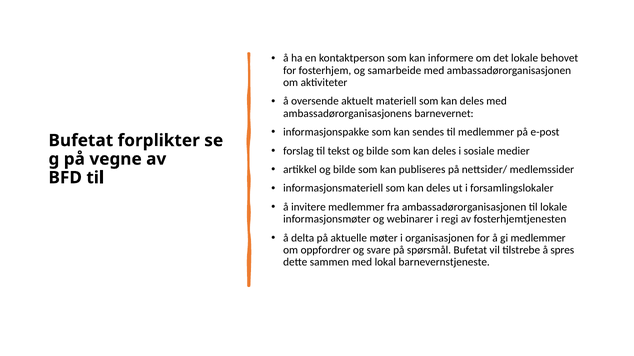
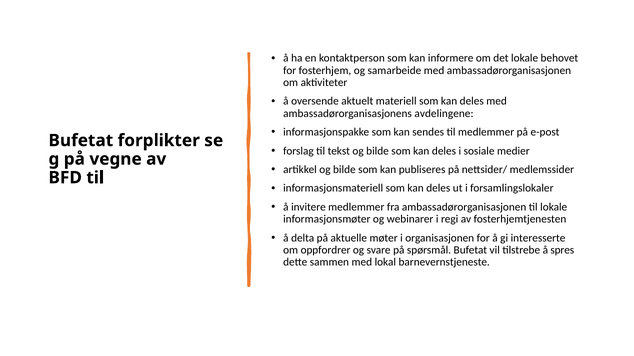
barnevernet: barnevernet -> avdelingene
gi medlemmer: medlemmer -> interesserte
